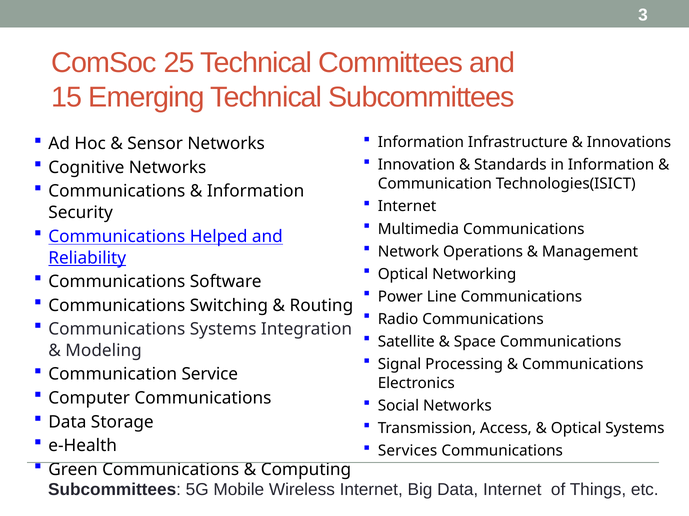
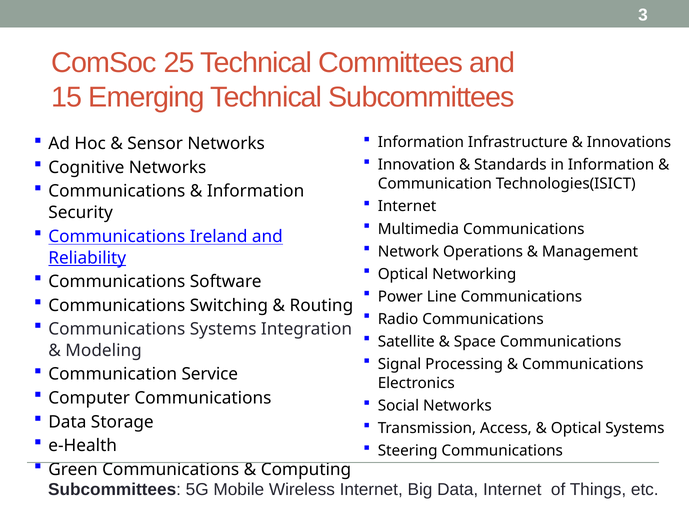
Helped: Helped -> Ireland
Services: Services -> Steering
